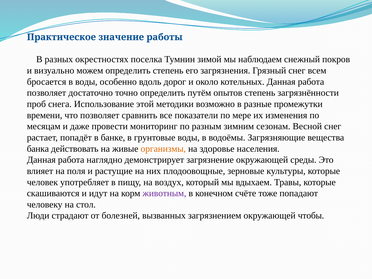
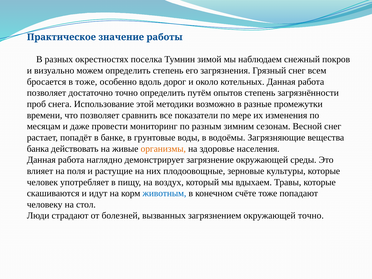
в воды: воды -> тоже
животным colour: purple -> blue
окружающей чтобы: чтобы -> точно
